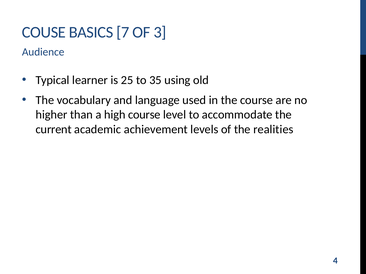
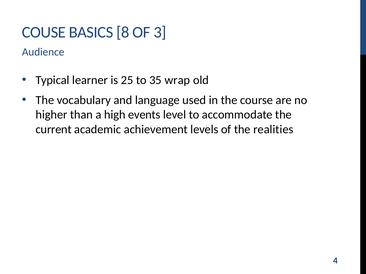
7: 7 -> 8
using: using -> wrap
high course: course -> events
